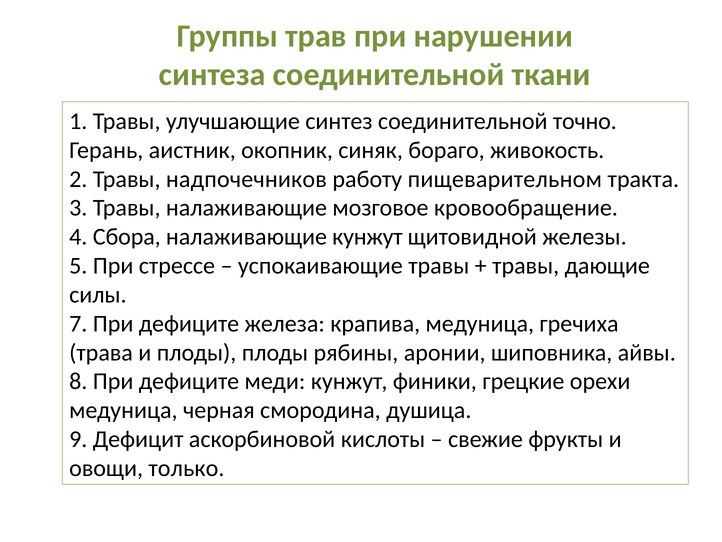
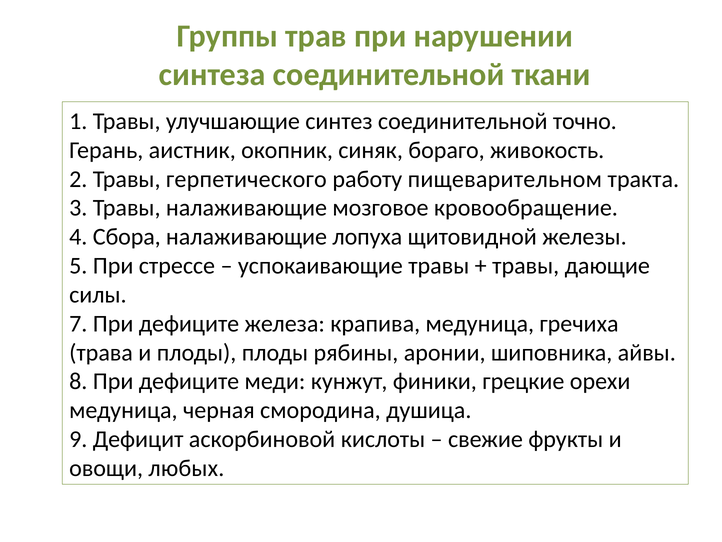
надпочечников: надпочечников -> герпетического
налаживающие кунжут: кунжут -> лопуха
только: только -> любых
